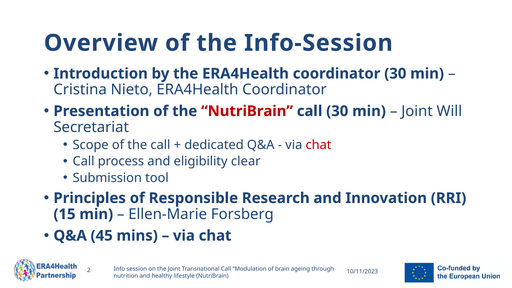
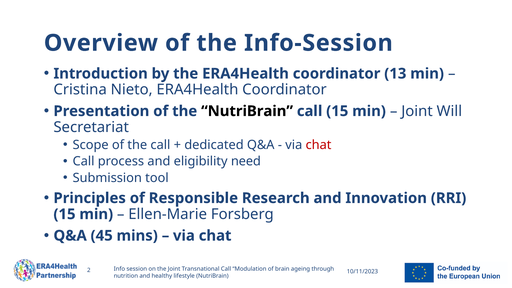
coordinator 30: 30 -> 13
NutriBrain at (247, 111) colour: red -> black
call 30: 30 -> 15
clear: clear -> need
